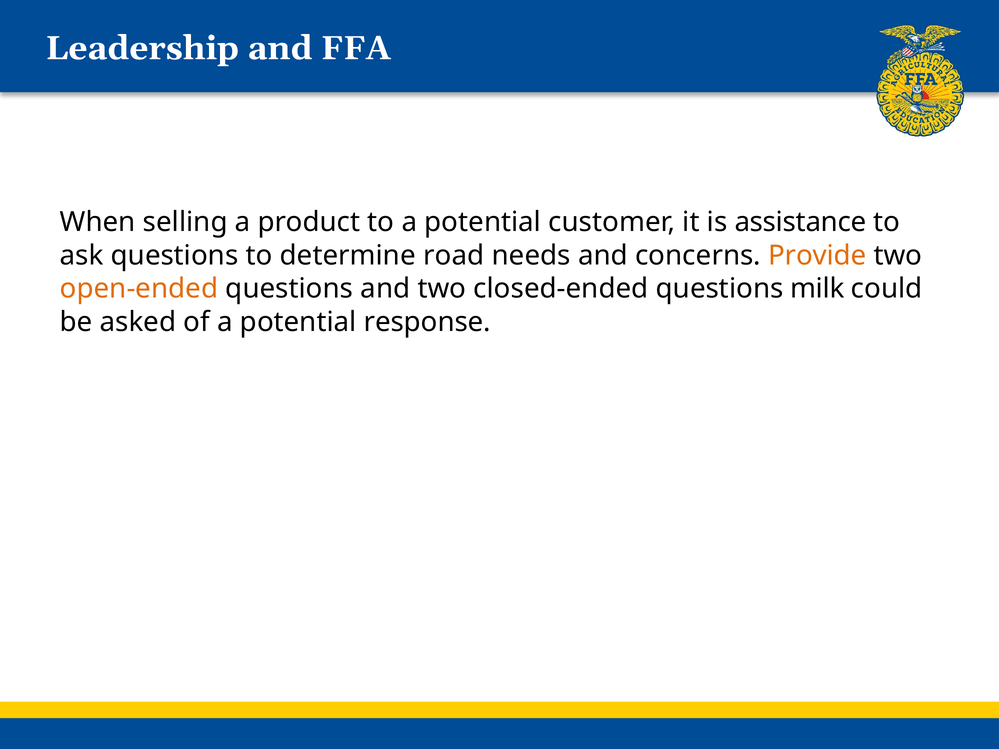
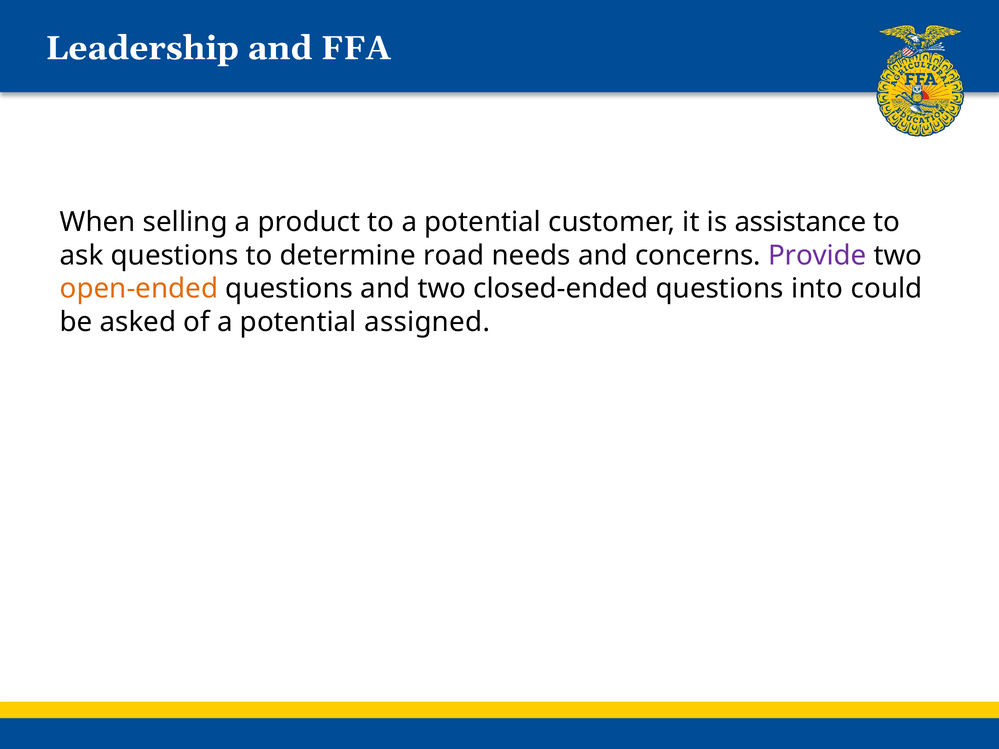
Provide colour: orange -> purple
milk: milk -> into
response: response -> assigned
